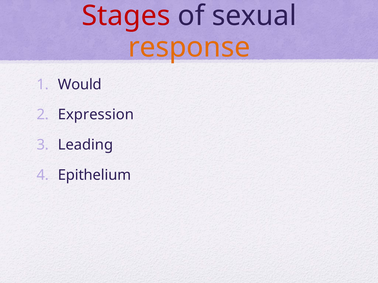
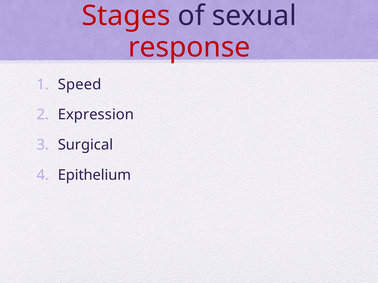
response colour: orange -> red
Would: Would -> Speed
Leading: Leading -> Surgical
